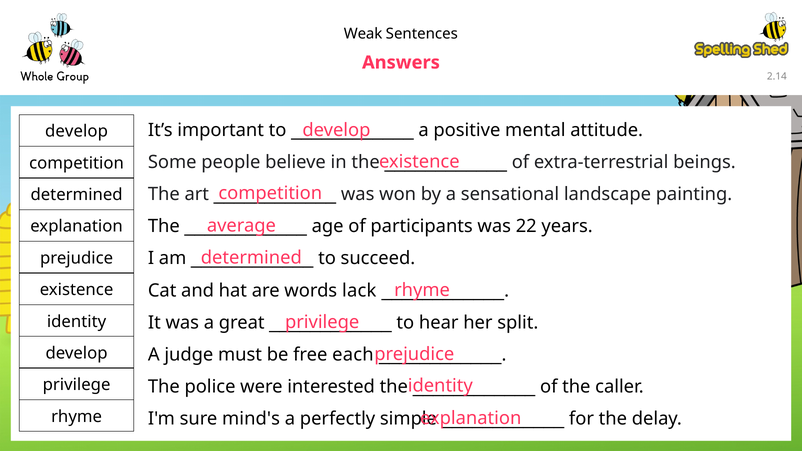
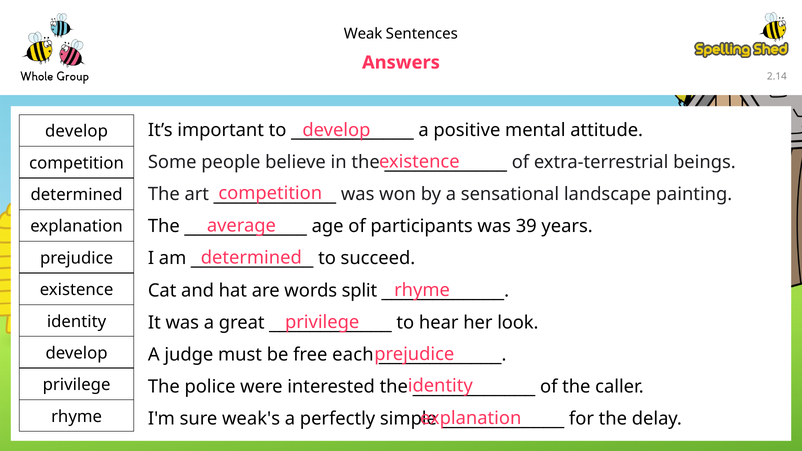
22: 22 -> 39
lack: lack -> split
split: split -> look
mind's: mind's -> weak's
